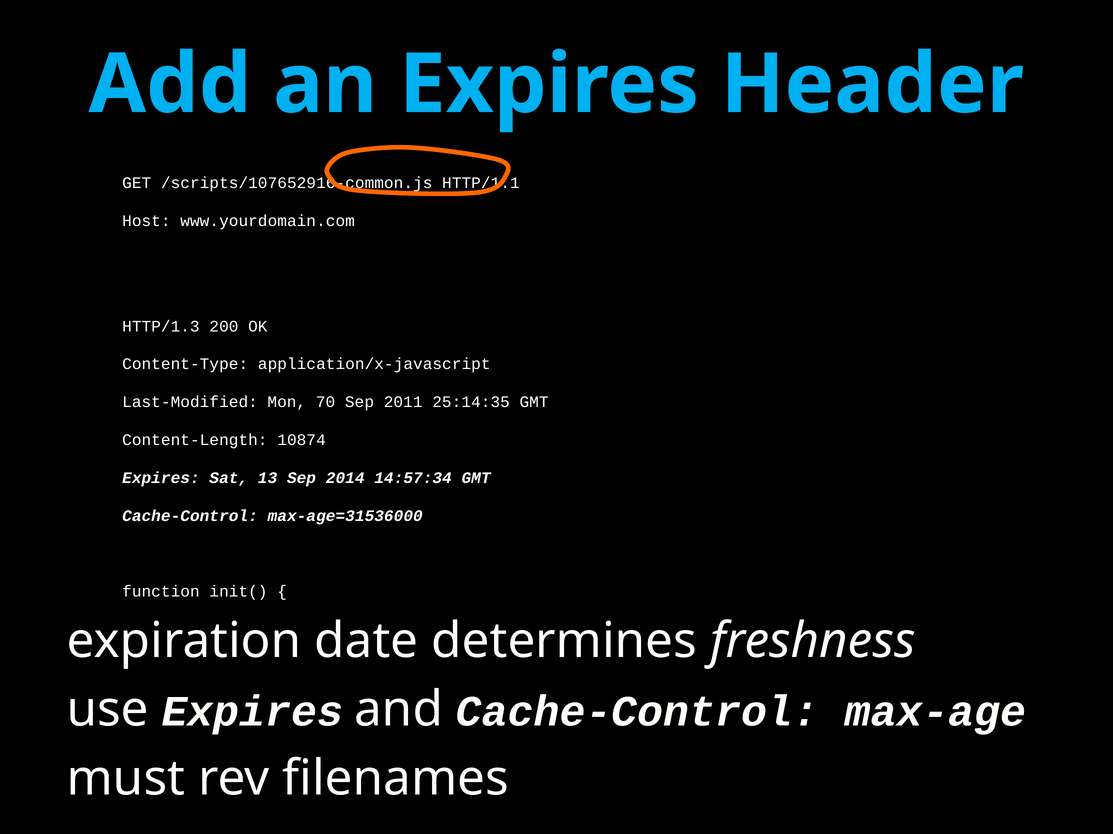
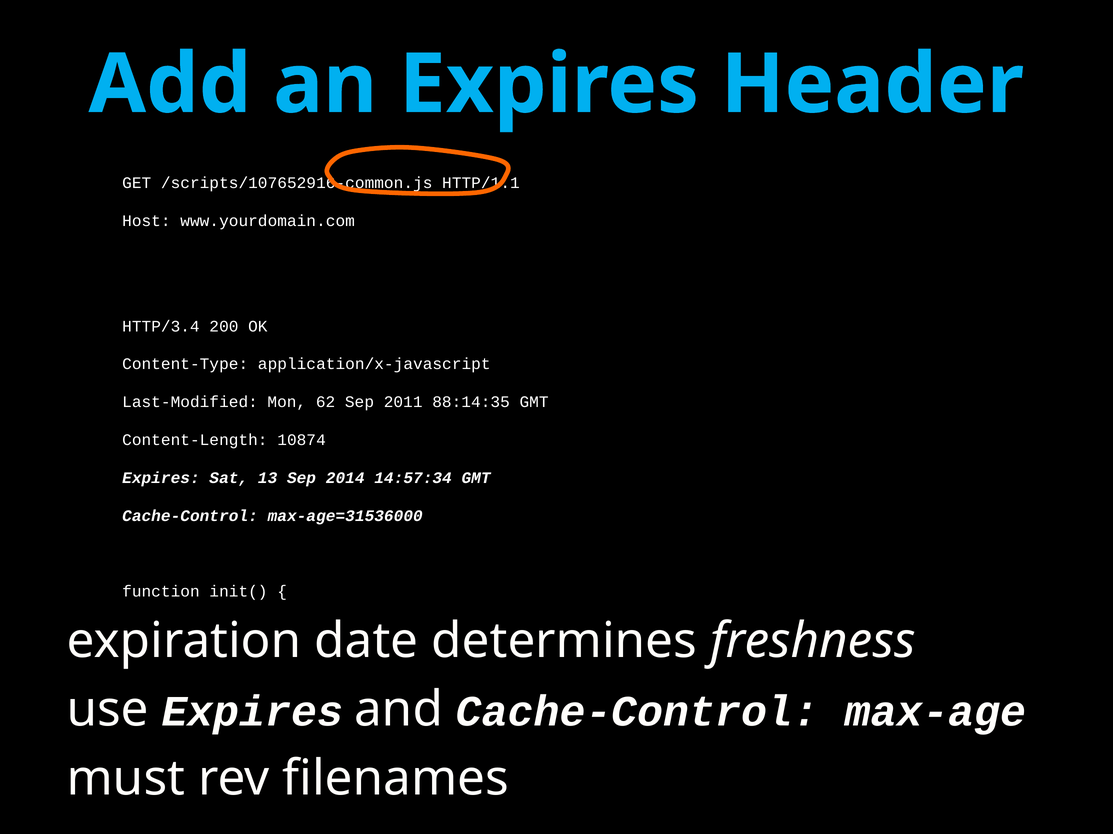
HTTP/1.3: HTTP/1.3 -> HTTP/3.4
70: 70 -> 62
25:14:35: 25:14:35 -> 88:14:35
